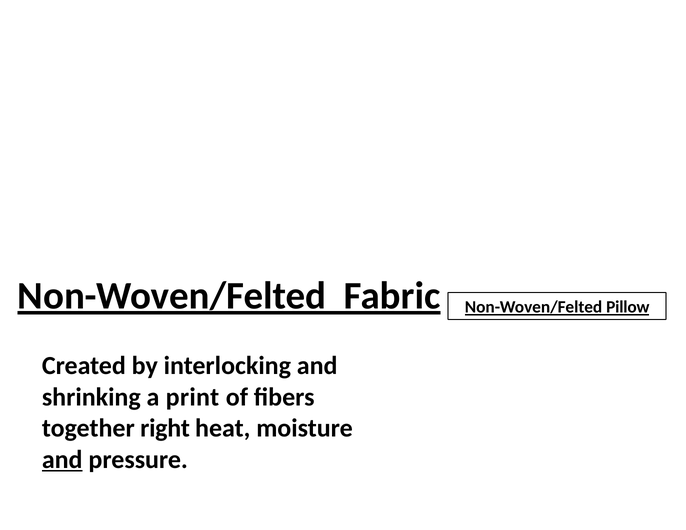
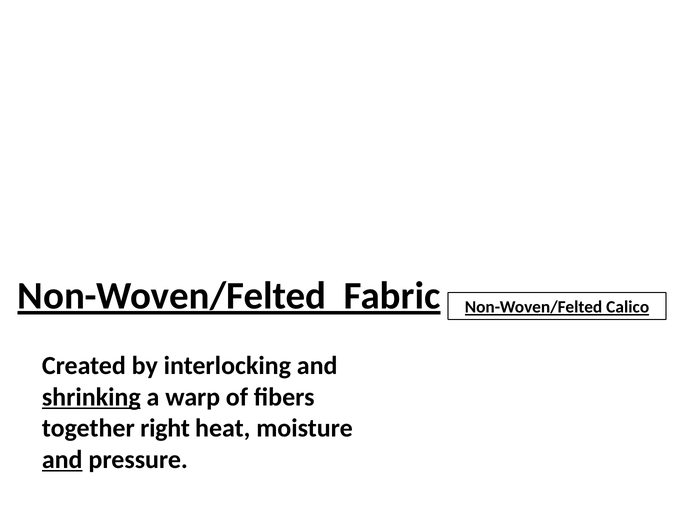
Pillow: Pillow -> Calico
shrinking underline: none -> present
print: print -> warp
